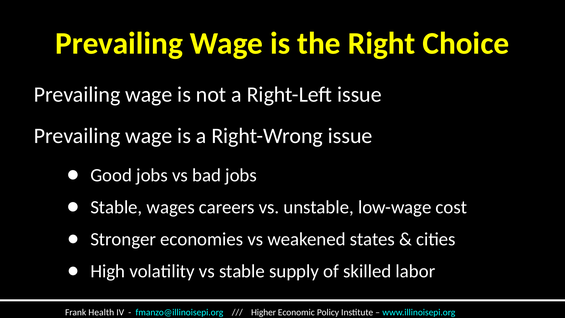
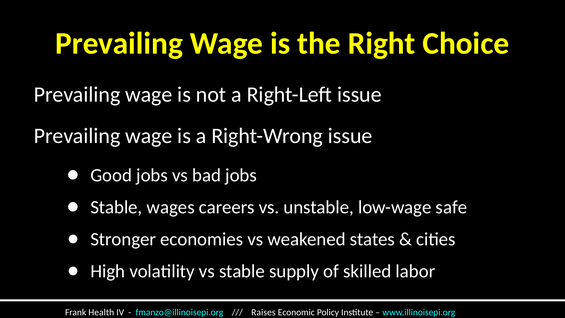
cost: cost -> safe
Higher: Higher -> Raises
